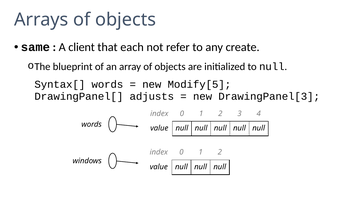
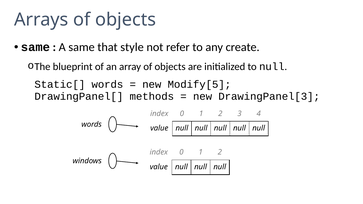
A client: client -> same
each: each -> style
Syntax[: Syntax[ -> Static[
adjusts: adjusts -> methods
